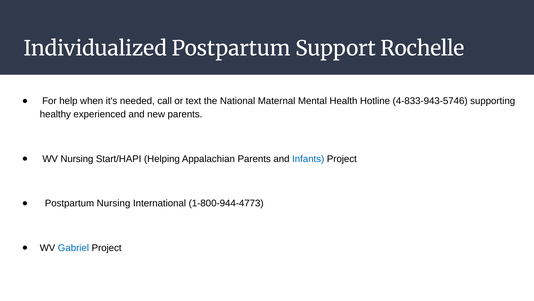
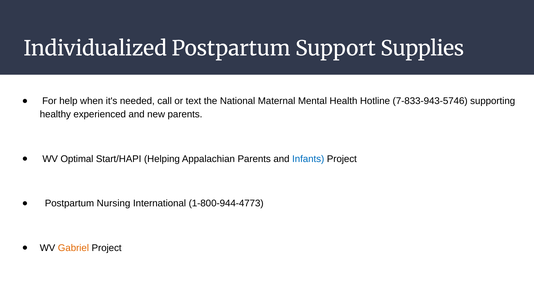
Rochelle: Rochelle -> Supplies
4-833-943-5746: 4-833-943-5746 -> 7-833-943-5746
WV Nursing: Nursing -> Optimal
Gabriel colour: blue -> orange
